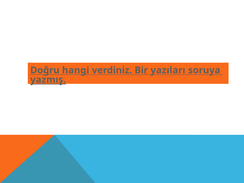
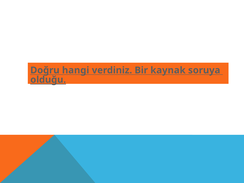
yazıları: yazıları -> kaynak
yazmış: yazmış -> olduğu
